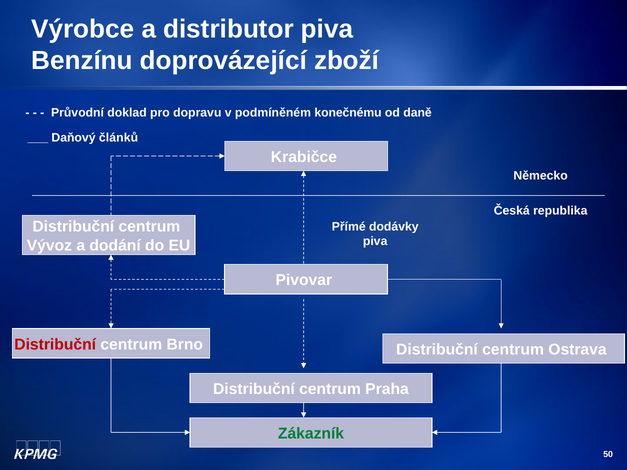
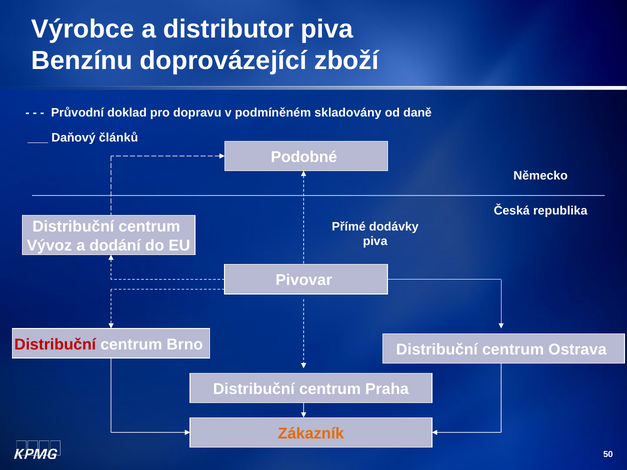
konečnému: konečnému -> skladovány
Krabičce: Krabičce -> Podobné
Zákazník colour: green -> orange
